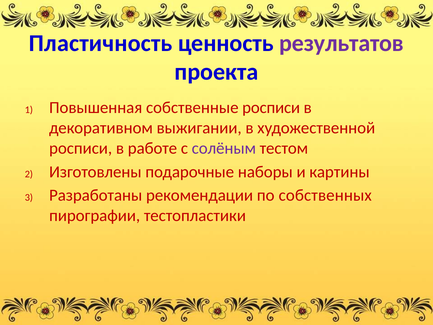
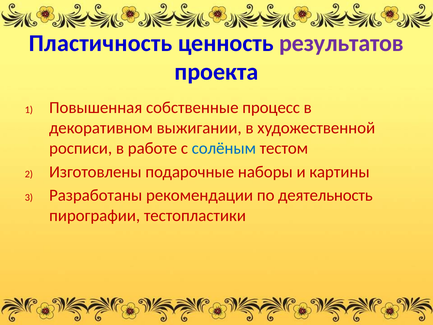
собственные росписи: росписи -> процесс
солёным colour: purple -> blue
собственных: собственных -> деятельность
